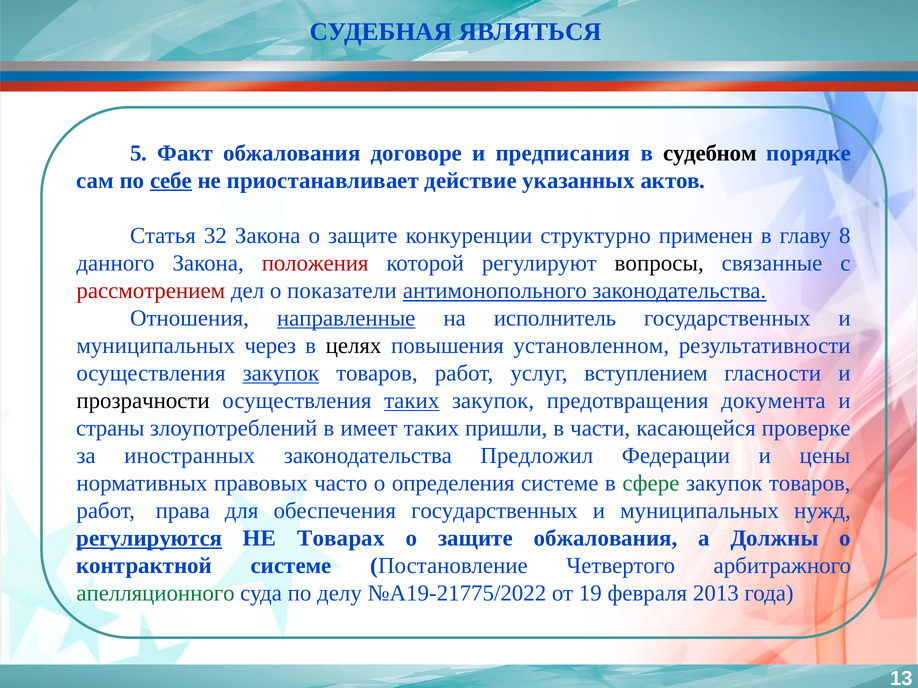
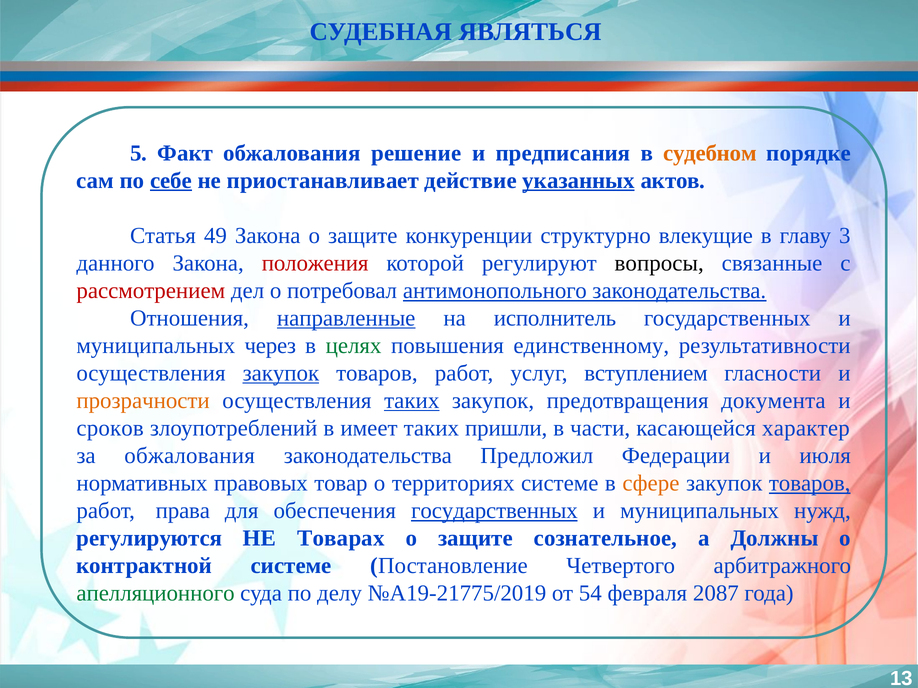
договоре: договоре -> решение
судебном colour: black -> orange
указанных underline: none -> present
32: 32 -> 49
применен: применен -> влекущие
8: 8 -> 3
показатели: показатели -> потребовал
целях colour: black -> green
установленном: установленном -> единственному
прозрачности colour: black -> orange
страны: страны -> сроков
проверке: проверке -> характер
за иностранных: иностранных -> обжалования
цены: цены -> июля
часто: часто -> товар
определения: определения -> территориях
сфере colour: green -> orange
товаров at (810, 484) underline: none -> present
государственных at (494, 511) underline: none -> present
регулируются underline: present -> none
защите обжалования: обжалования -> сознательное
№А19-21775/2022: №А19-21775/2022 -> №А19-21775/2019
19: 19 -> 54
2013: 2013 -> 2087
